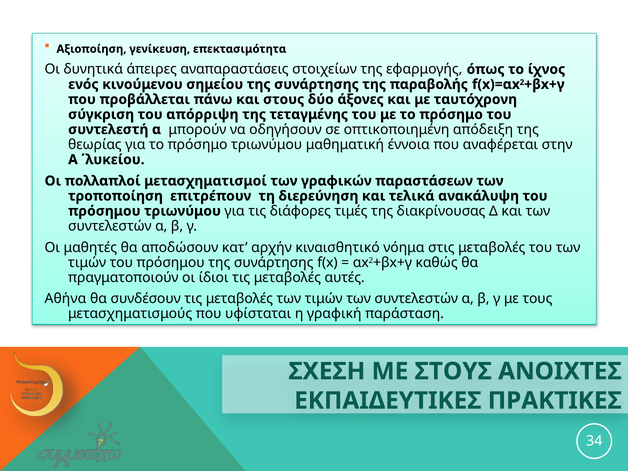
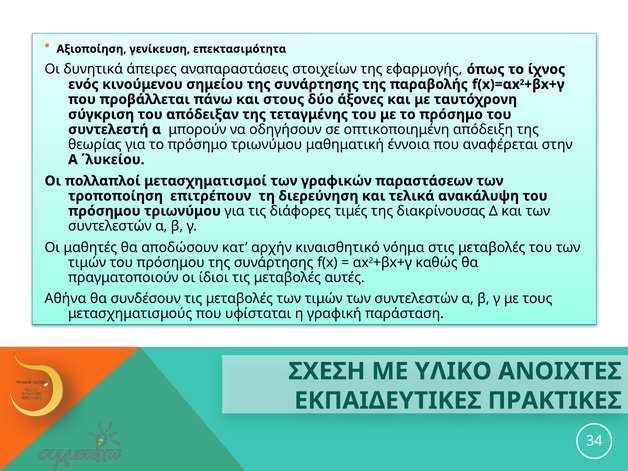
απόρριψη: απόρριψη -> απόδειξαν
ΜΕ ΣΤΟΥΣ: ΣΤΟΥΣ -> ΥΛΙΚΟ
